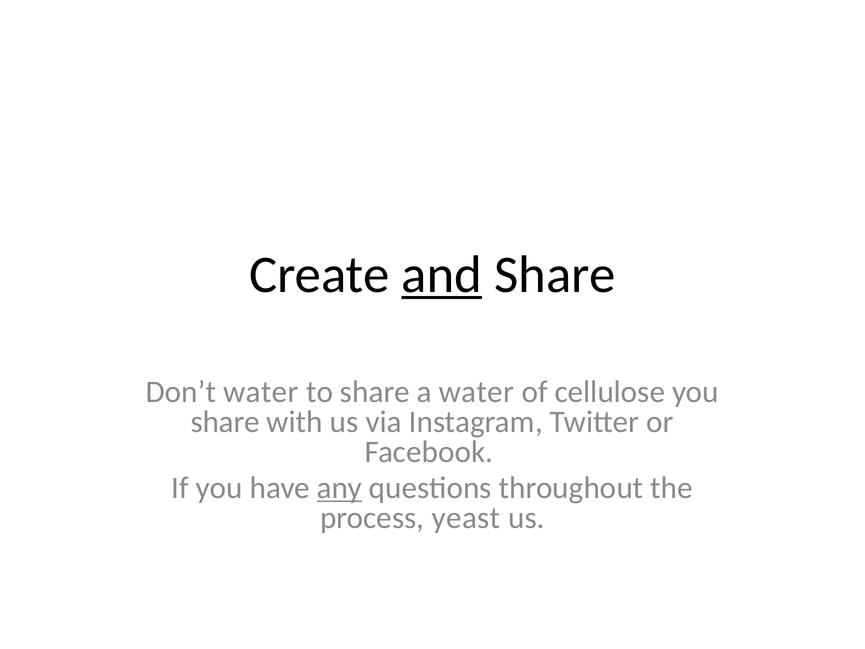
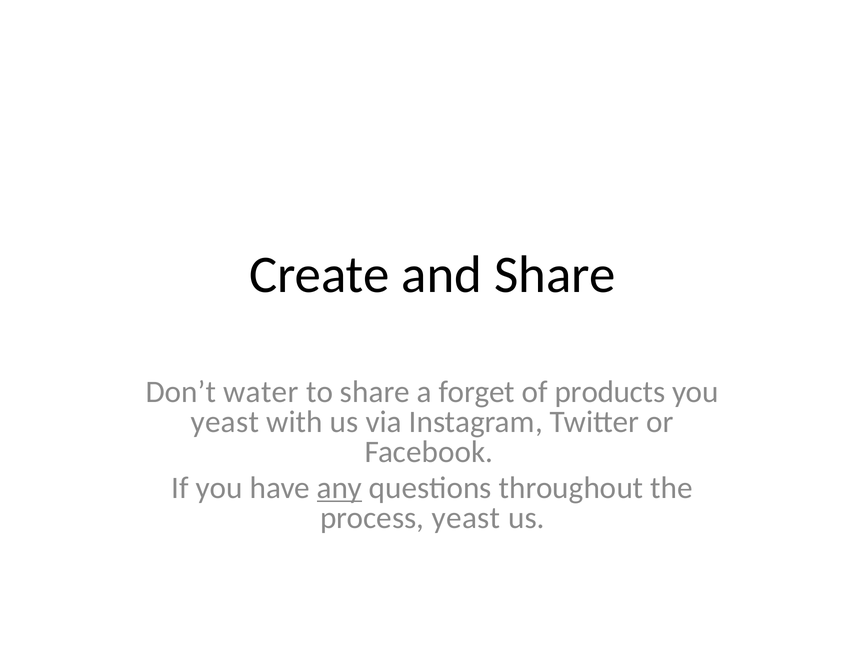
and underline: present -> none
a water: water -> forget
cellulose: cellulose -> products
share at (225, 422): share -> yeast
